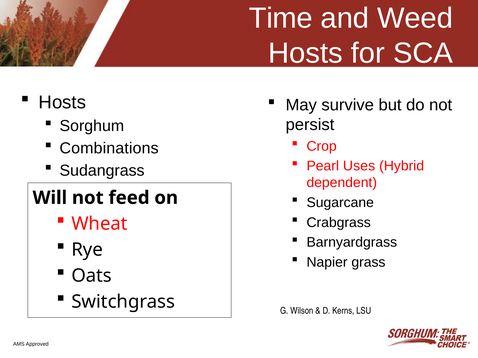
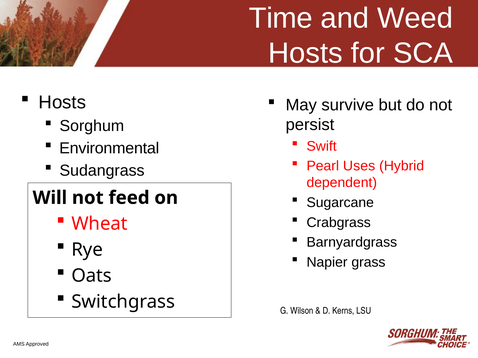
Crop: Crop -> Swift
Combinations: Combinations -> Environmental
